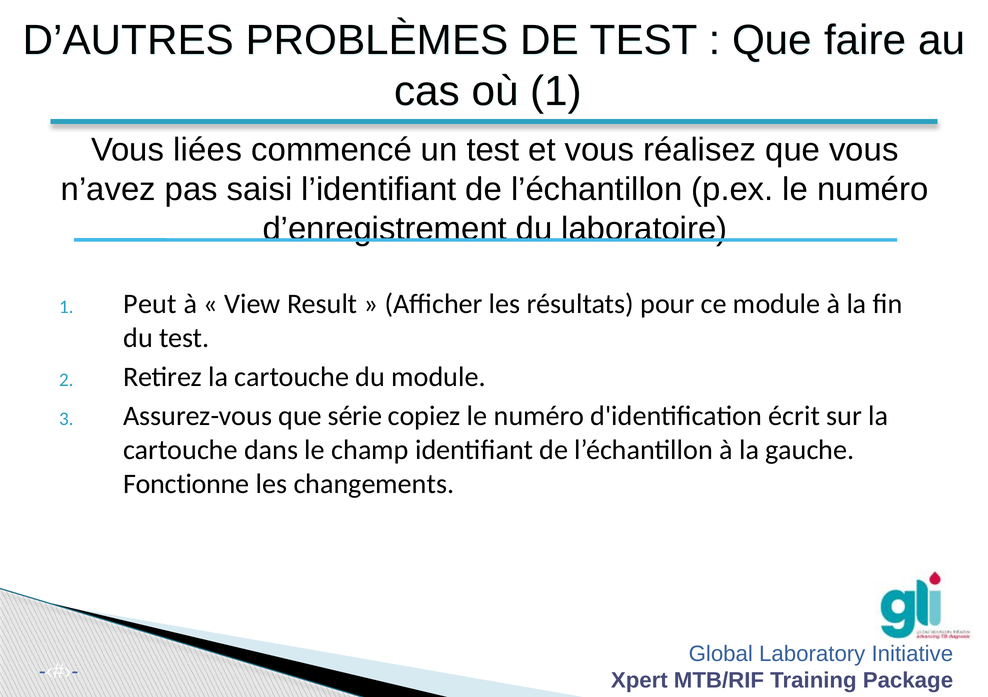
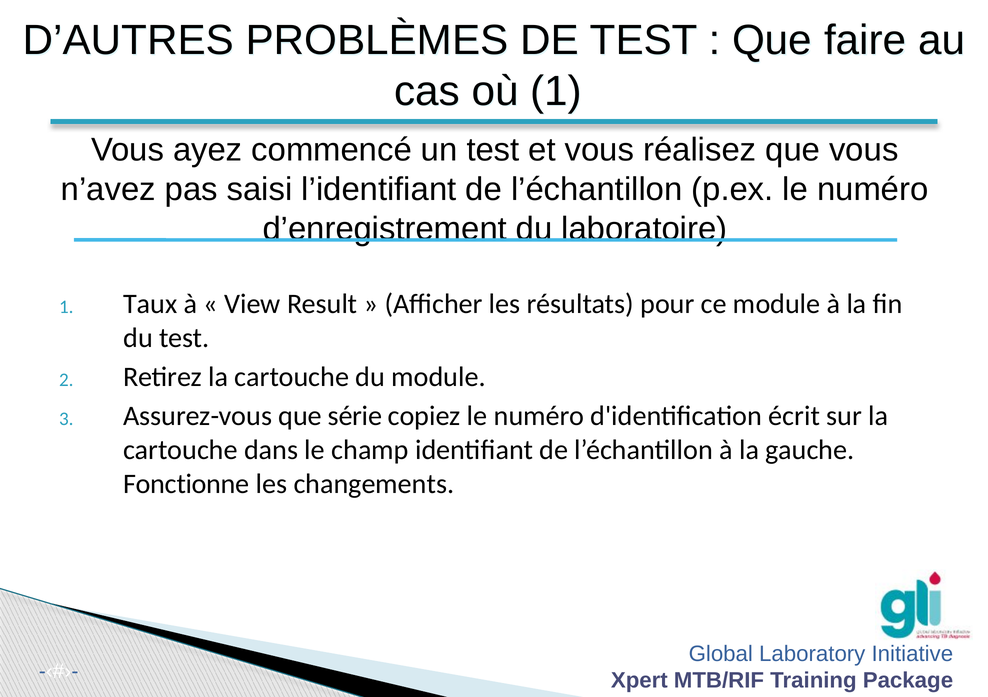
liées: liées -> ayez
Peut: Peut -> Taux
